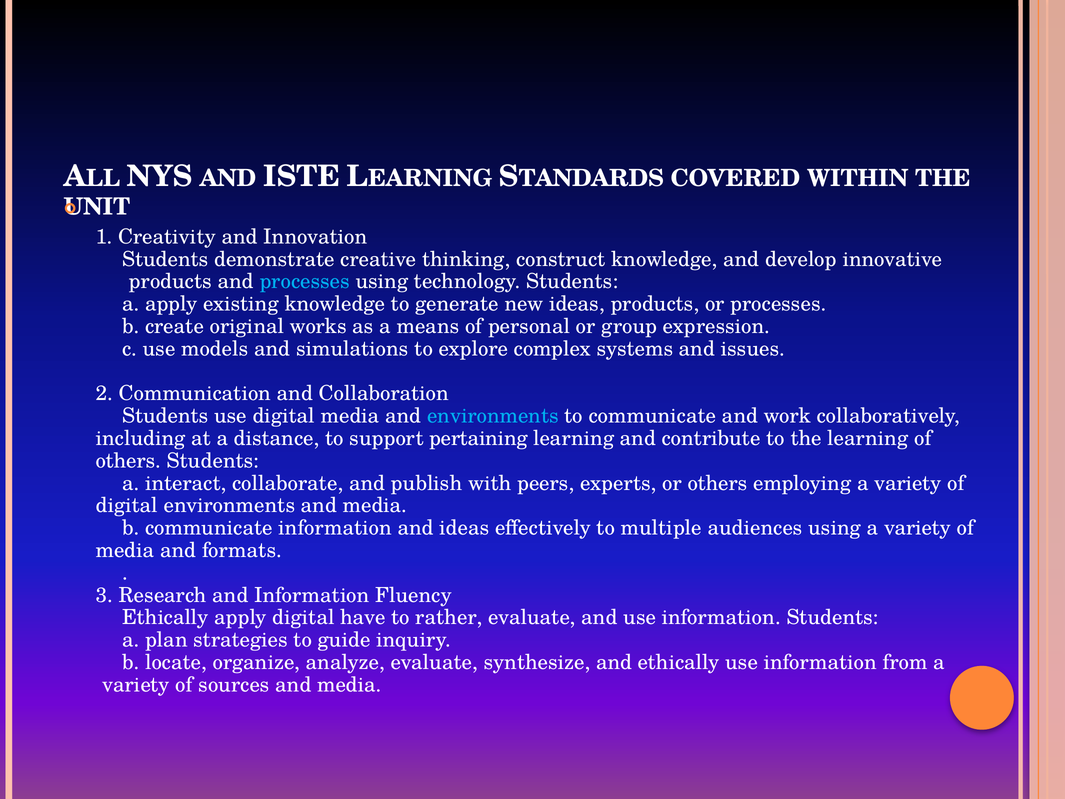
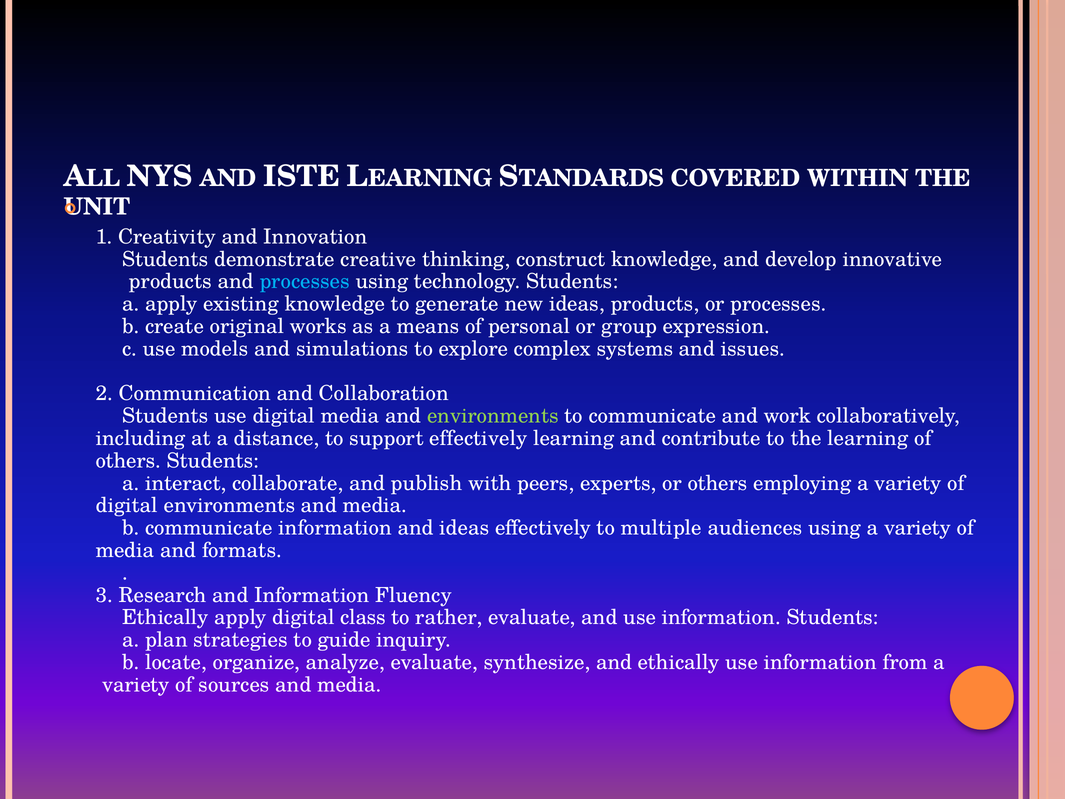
environments at (493, 416) colour: light blue -> light green
support pertaining: pertaining -> effectively
have: have -> class
